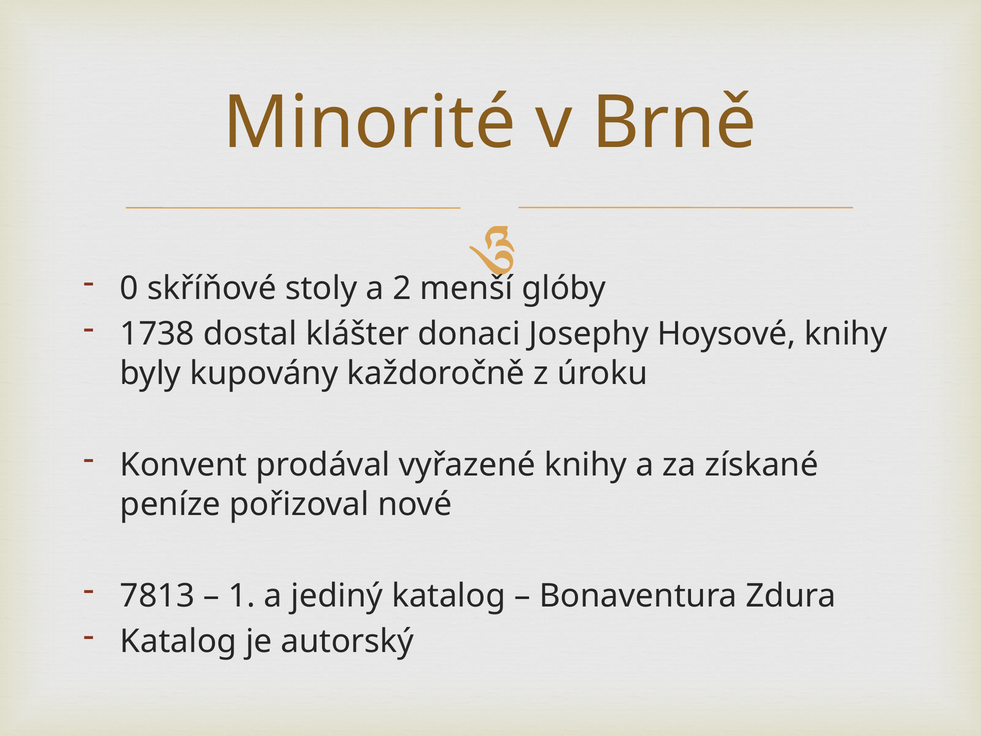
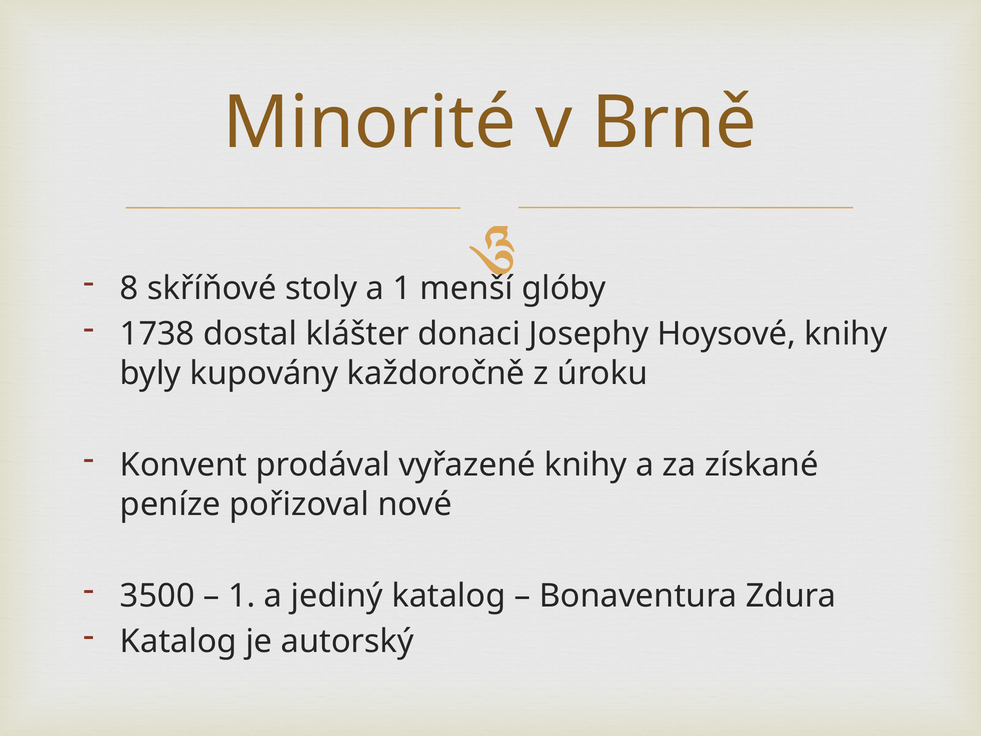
0: 0 -> 8
a 2: 2 -> 1
7813: 7813 -> 3500
